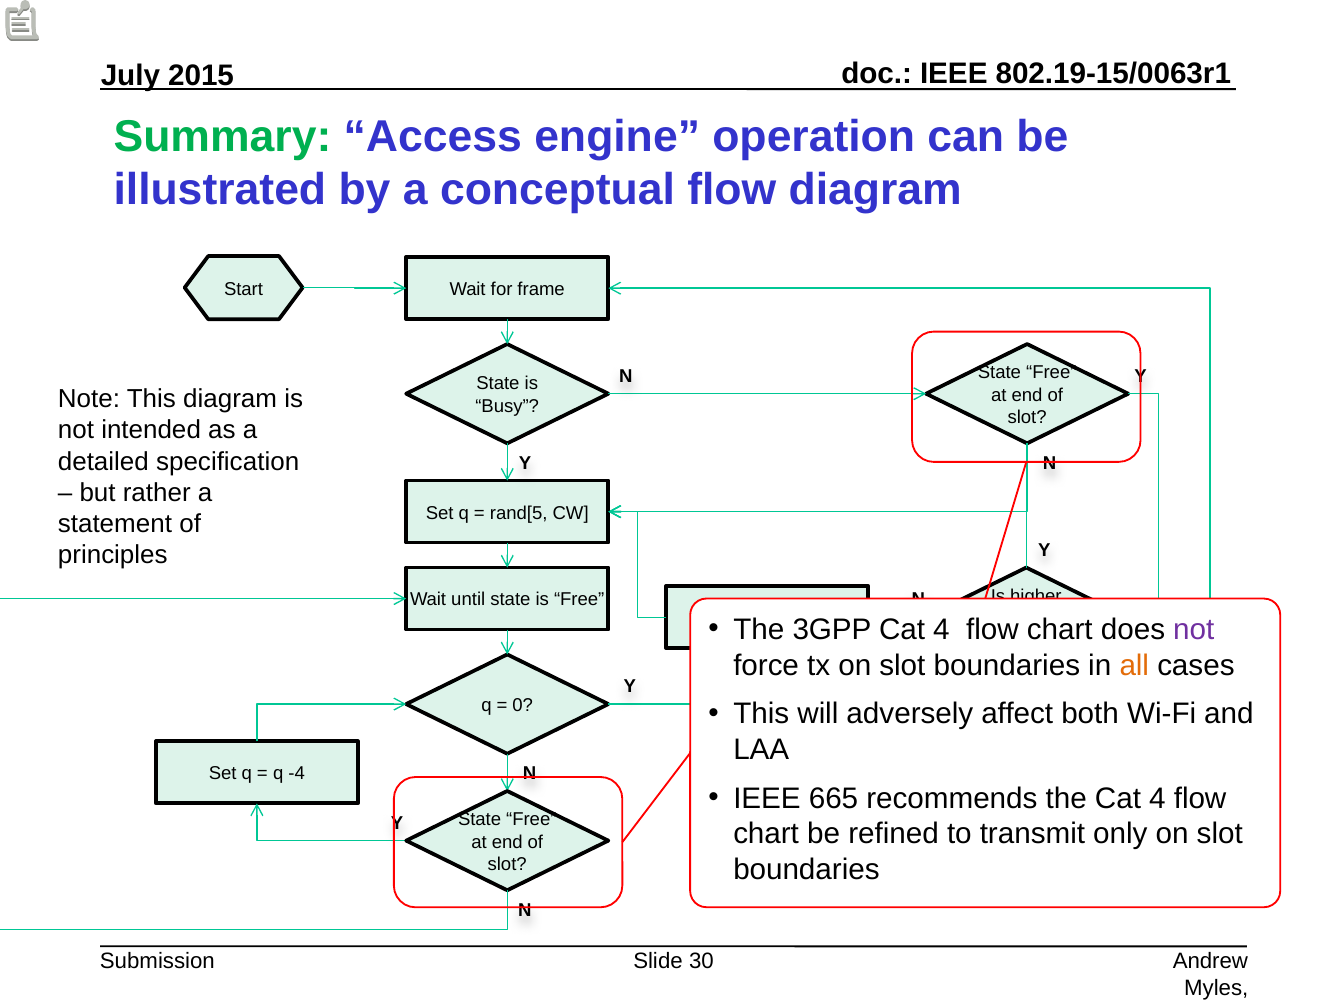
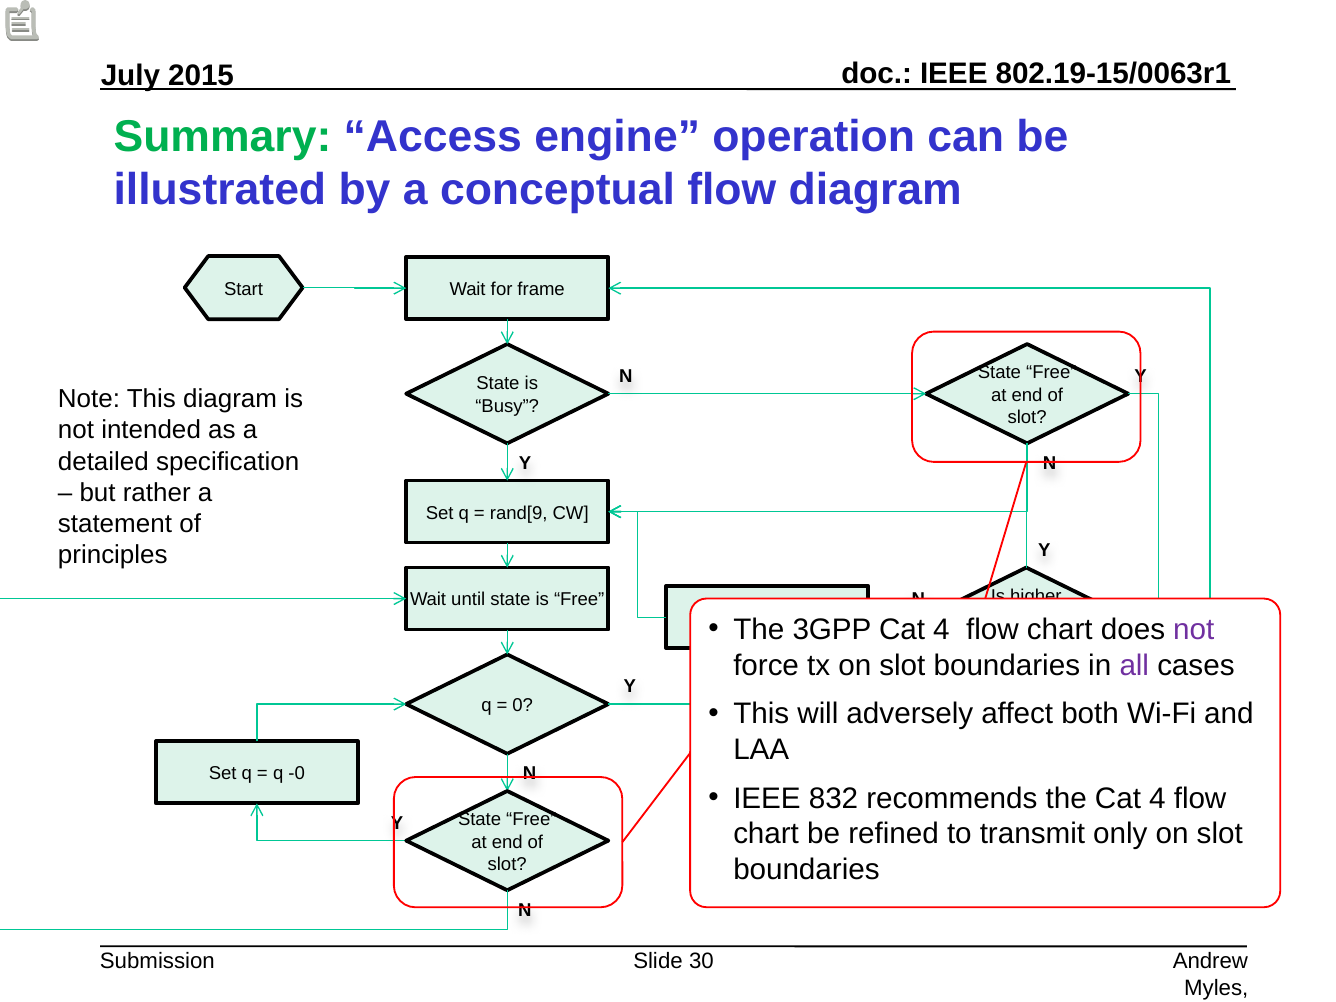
rand[5: rand[5 -> rand[9
all colour: orange -> purple
-4: -4 -> -0
665: 665 -> 832
